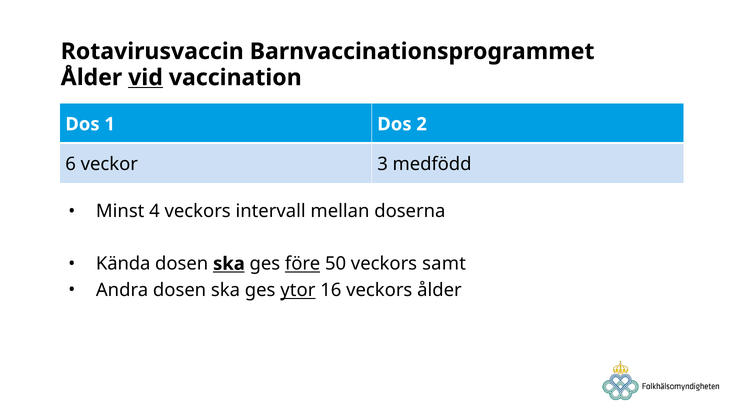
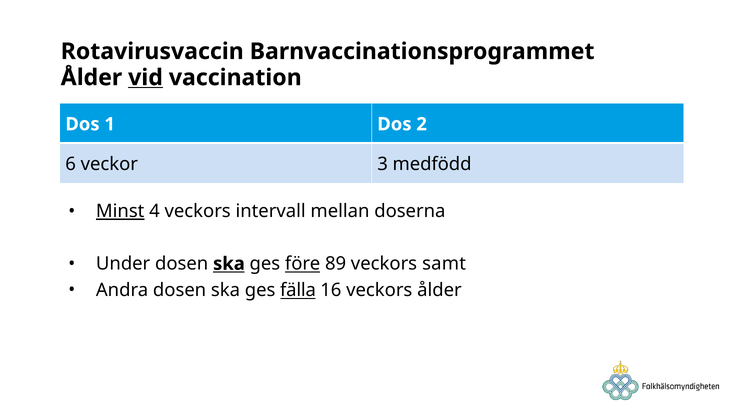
Minst underline: none -> present
Kända: Kända -> Under
50: 50 -> 89
ytor: ytor -> fälla
